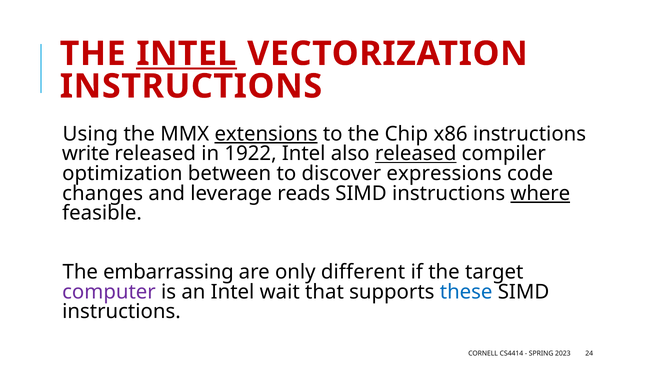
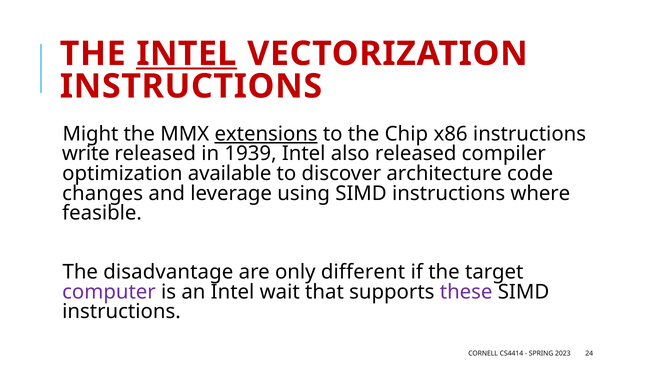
Using: Using -> Might
1922: 1922 -> 1939
released at (416, 154) underline: present -> none
between: between -> available
expressions: expressions -> architecture
reads: reads -> using
where underline: present -> none
embarrassing: embarrassing -> disadvantage
these colour: blue -> purple
